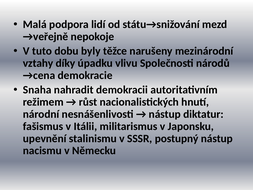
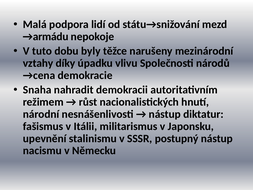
→veřejně: →veřejně -> →armádu
